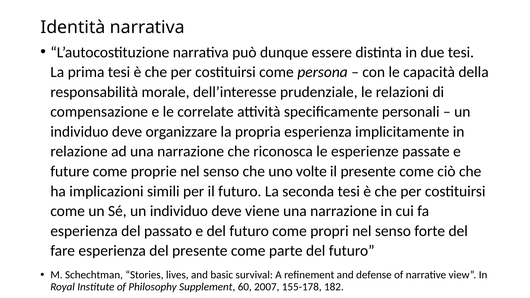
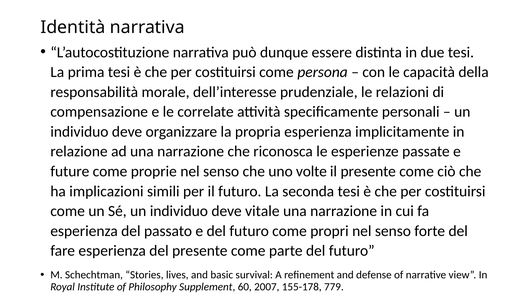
viene: viene -> vitale
182: 182 -> 779
